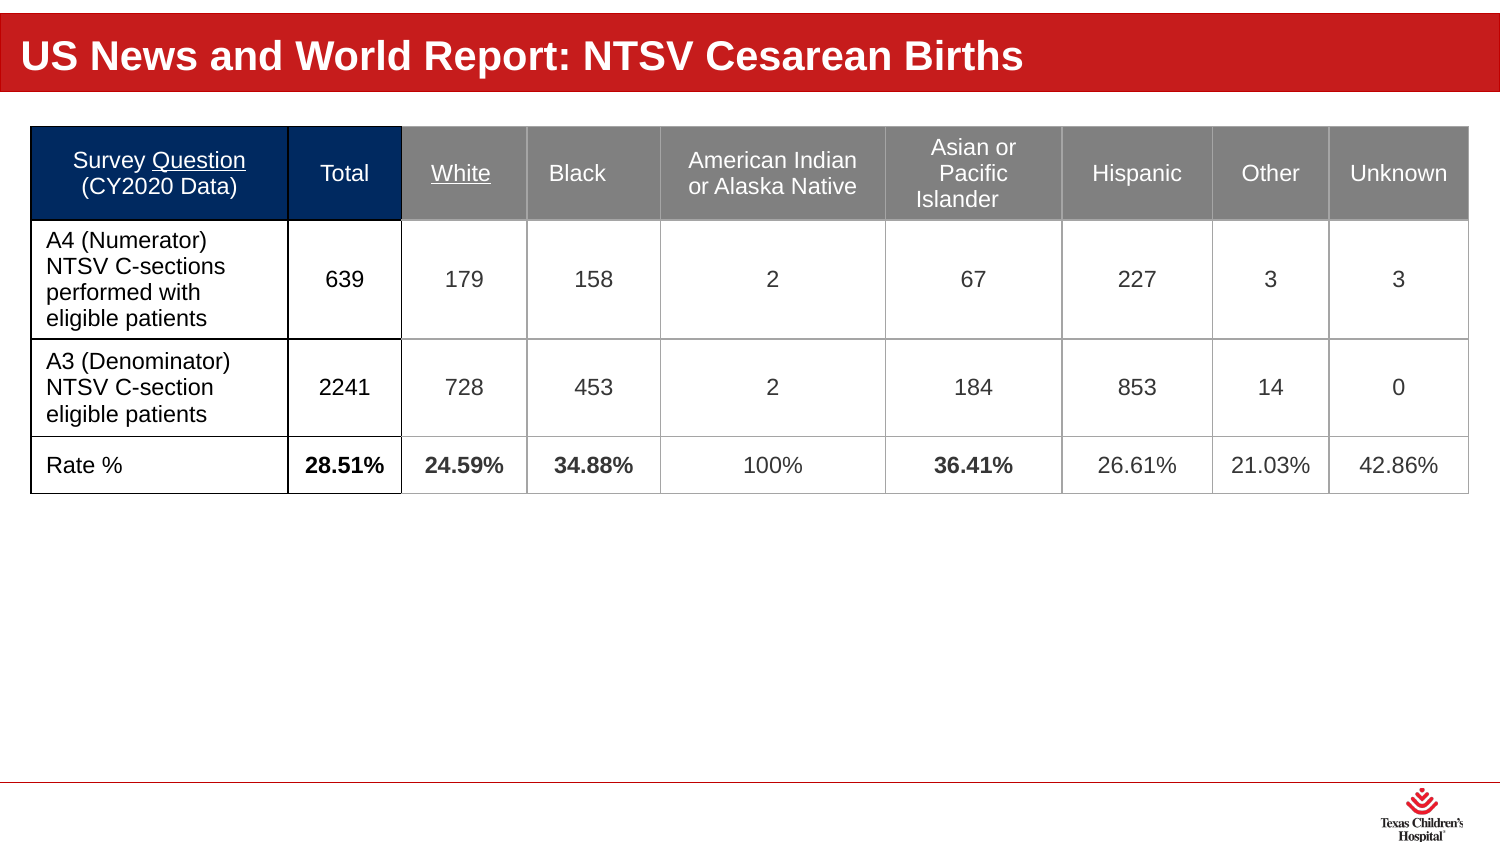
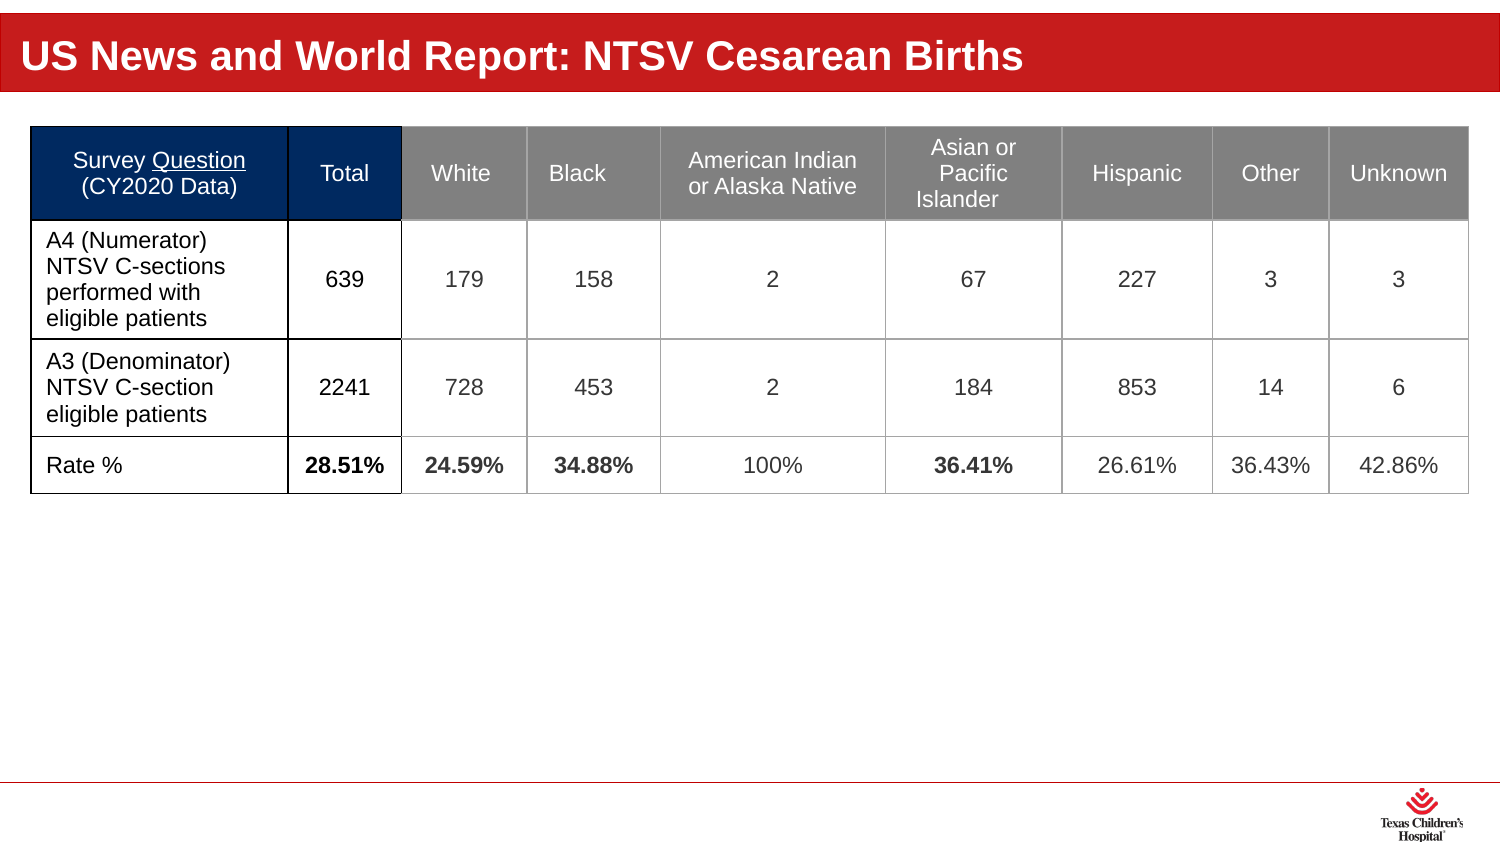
White underline: present -> none
0: 0 -> 6
21.03%: 21.03% -> 36.43%
